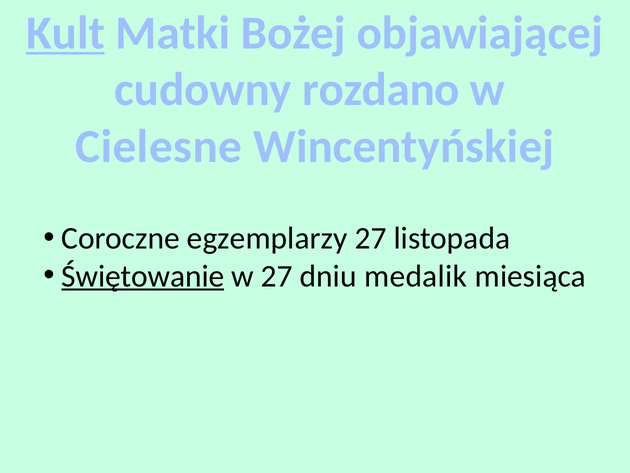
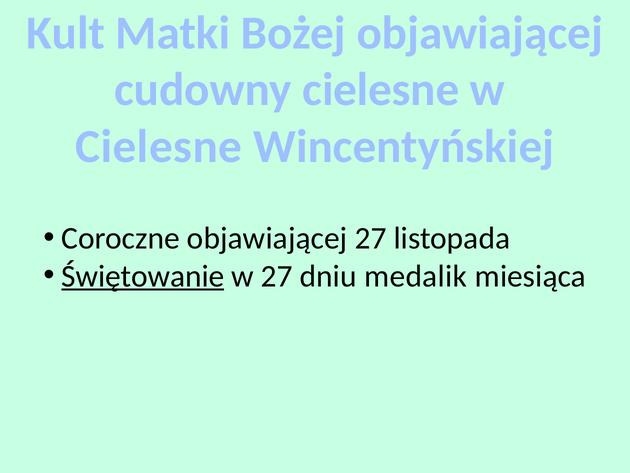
Kult underline: present -> none
cudowny rozdano: rozdano -> cielesne
Coroczne egzemplarzy: egzemplarzy -> objawiającej
